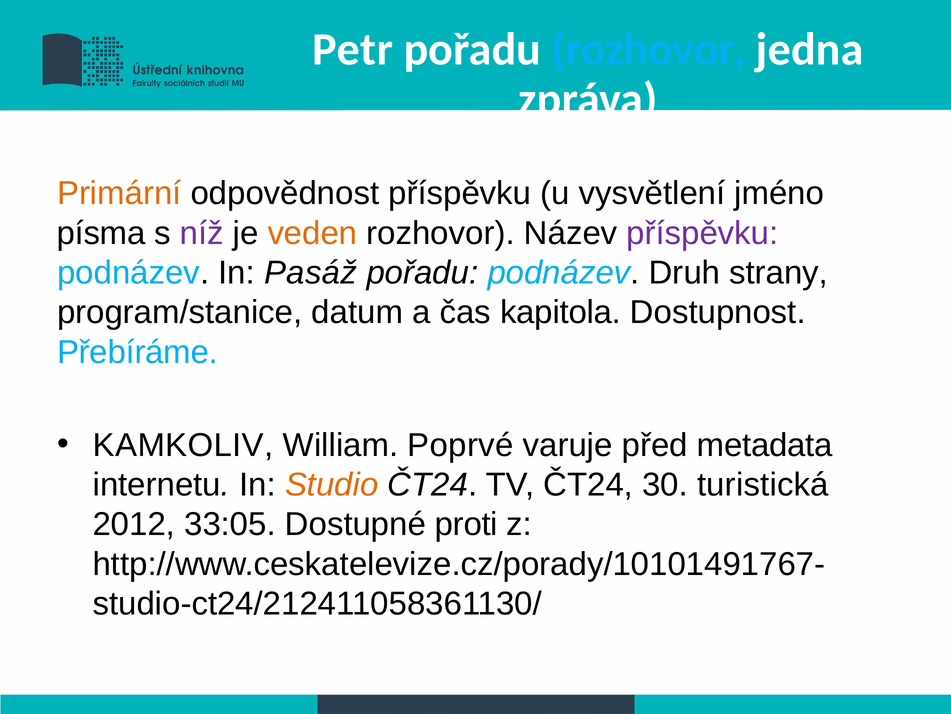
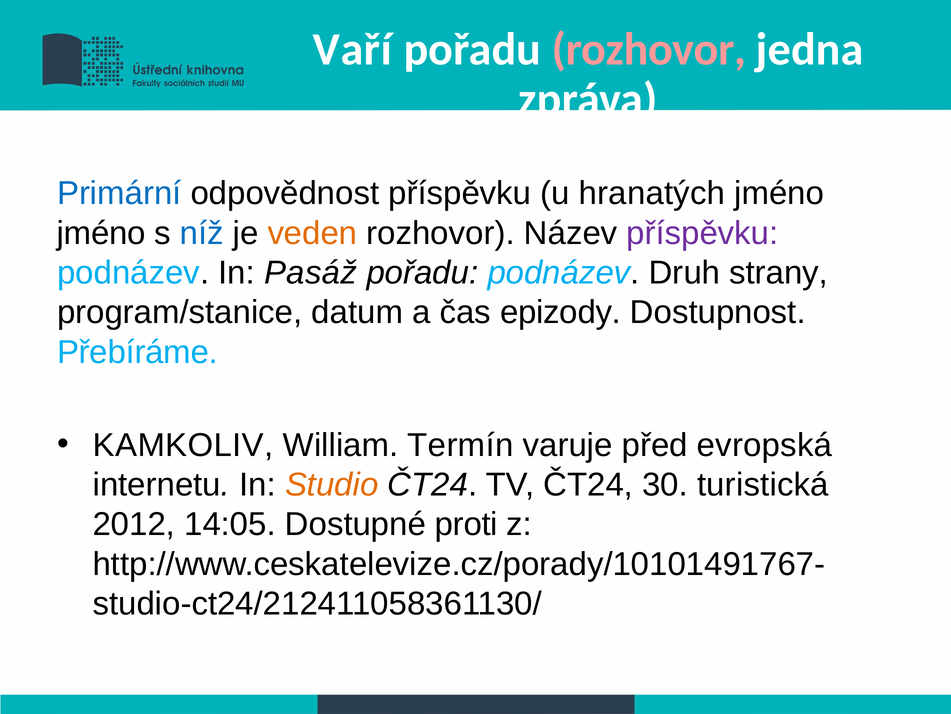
Petr: Petr -> Vaří
rozhovor at (649, 49) colour: light blue -> pink
Primární colour: orange -> blue
vysvětlení: vysvětlení -> hranatých
písma at (101, 233): písma -> jméno
níž colour: purple -> blue
kapitola: kapitola -> epizody
Poprvé: Poprvé -> Termín
metadata: metadata -> evropská
33:05: 33:05 -> 14:05
